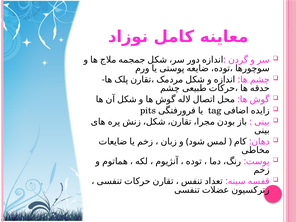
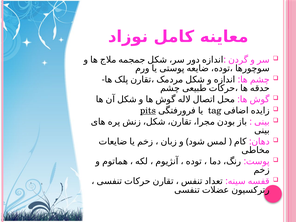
pits underline: none -> present
